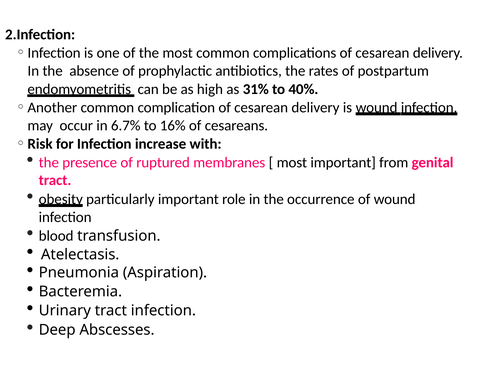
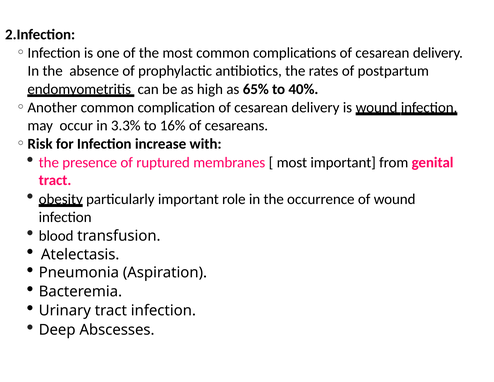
31%: 31% -> 65%
6.7%: 6.7% -> 3.3%
